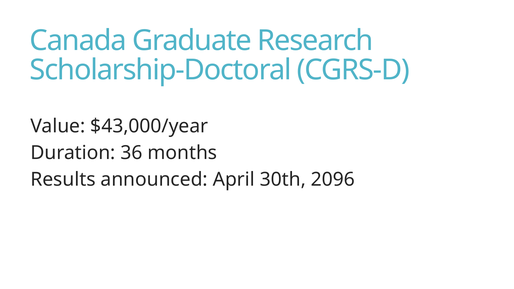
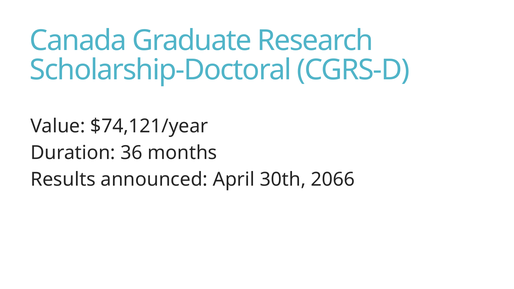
$43,000/year: $43,000/year -> $74,121/year
2096: 2096 -> 2066
